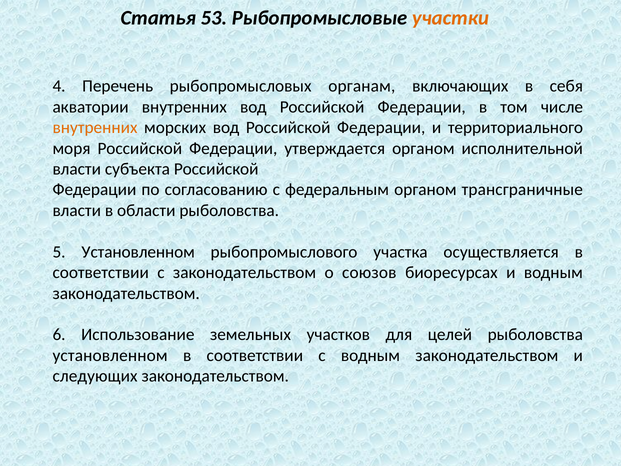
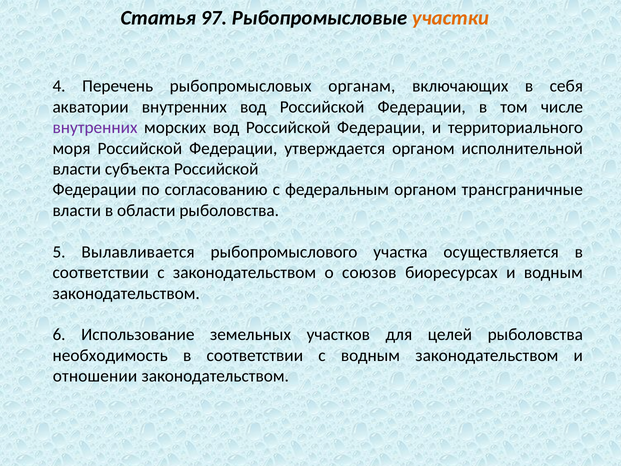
53: 53 -> 97
внутренних at (95, 128) colour: orange -> purple
5 Установленном: Установленном -> Вылавливается
установленном at (110, 355): установленном -> необходимость
следующих: следующих -> отношении
